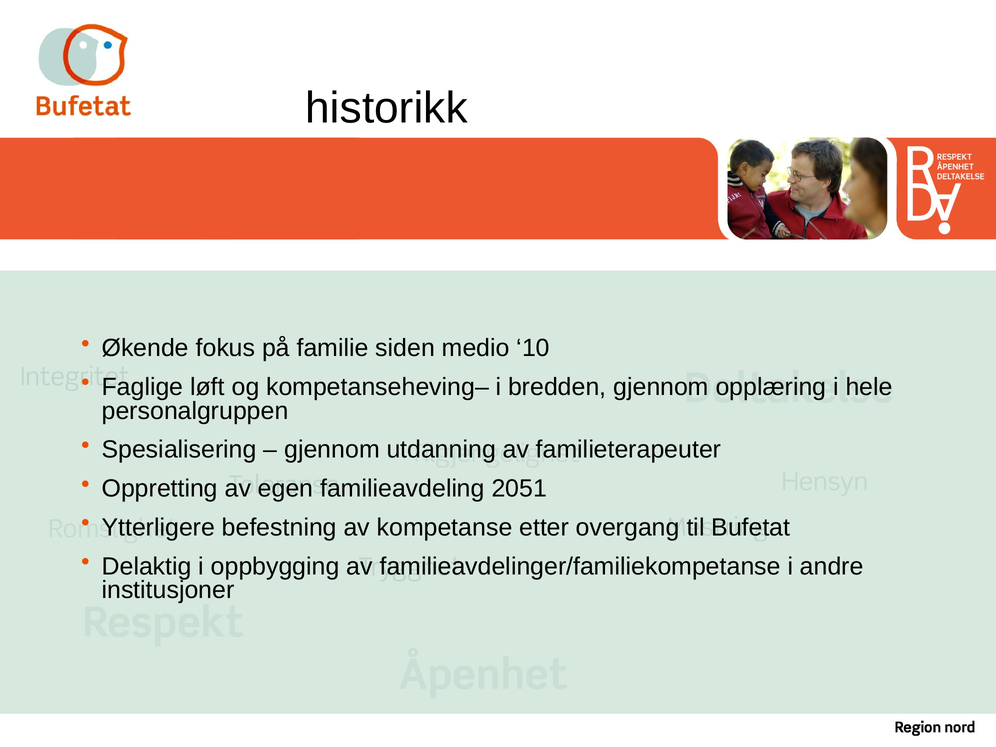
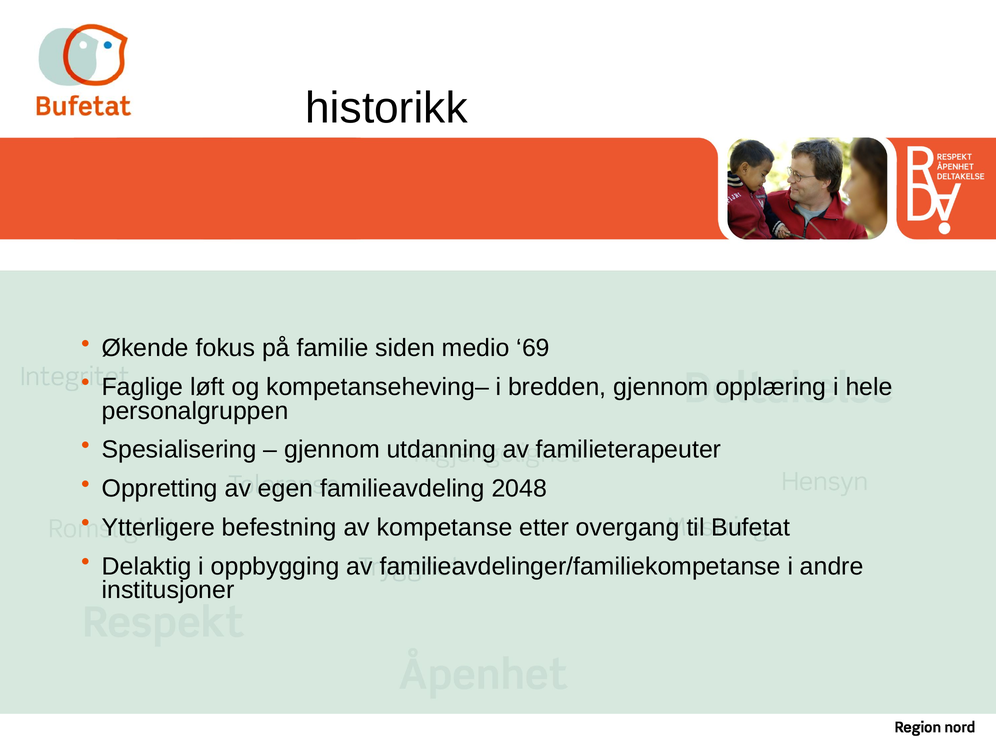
10: 10 -> 69
2051: 2051 -> 2048
